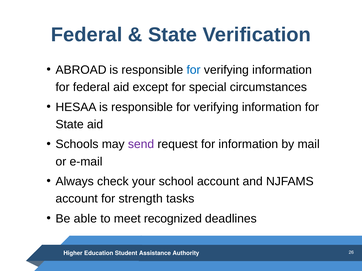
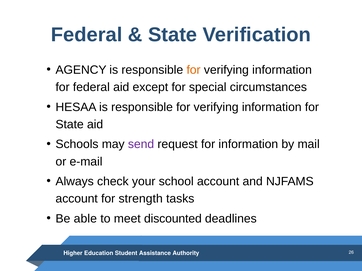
ABROAD: ABROAD -> AGENCY
for at (194, 70) colour: blue -> orange
recognized: recognized -> discounted
